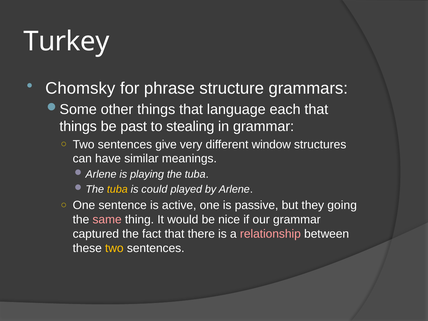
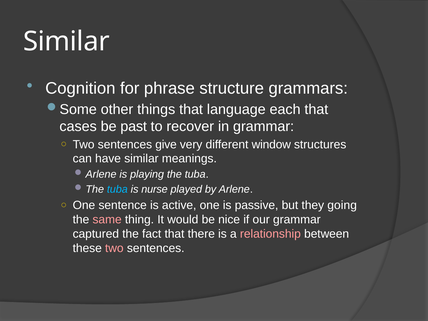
Turkey at (66, 42): Turkey -> Similar
Chomsky: Chomsky -> Cognition
things at (78, 127): things -> cases
stealing: stealing -> recover
tuba at (117, 189) colour: yellow -> light blue
could: could -> nurse
two at (114, 248) colour: yellow -> pink
